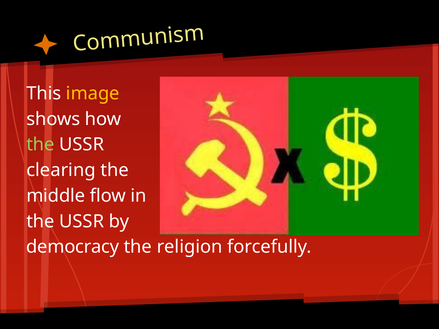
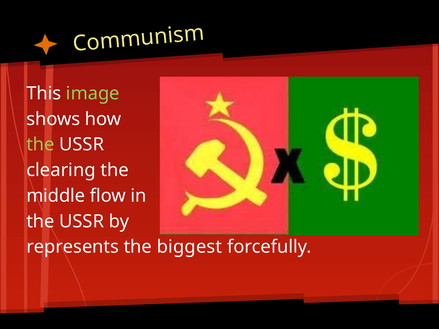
image colour: yellow -> light green
democracy: democracy -> represents
religion: religion -> biggest
